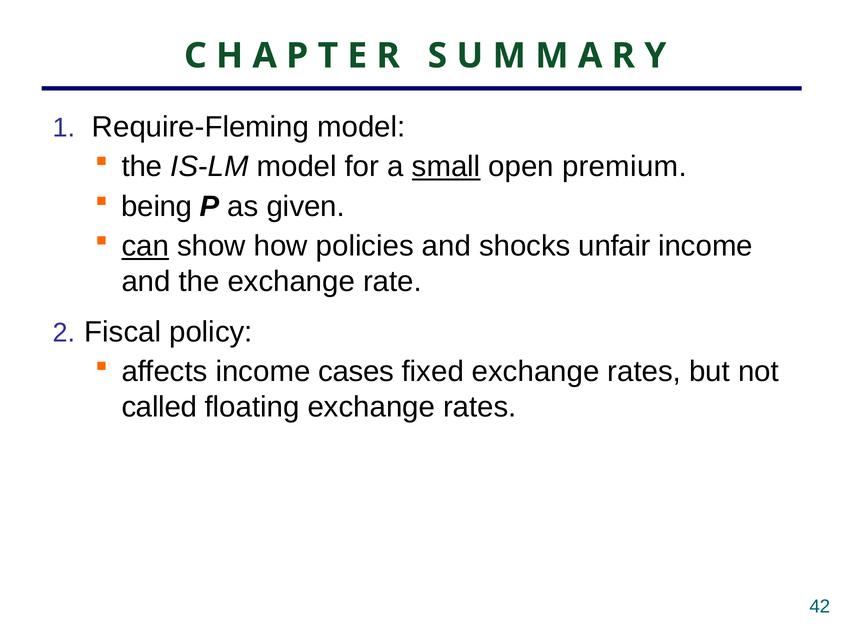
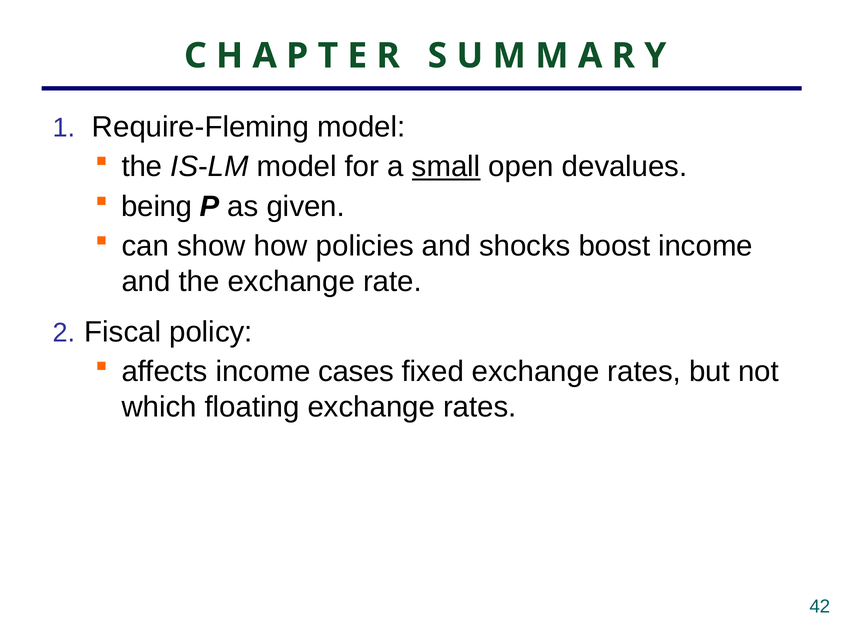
premium: premium -> devalues
can underline: present -> none
unfair: unfair -> boost
called: called -> which
